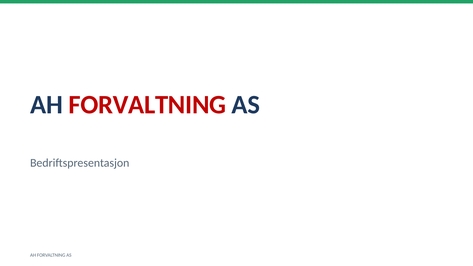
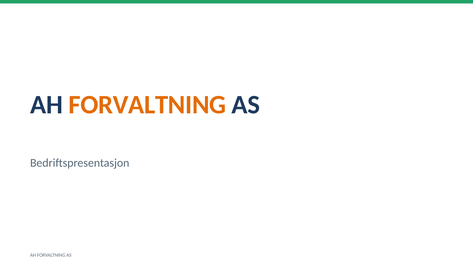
FORVALTNING at (147, 105) colour: red -> orange
